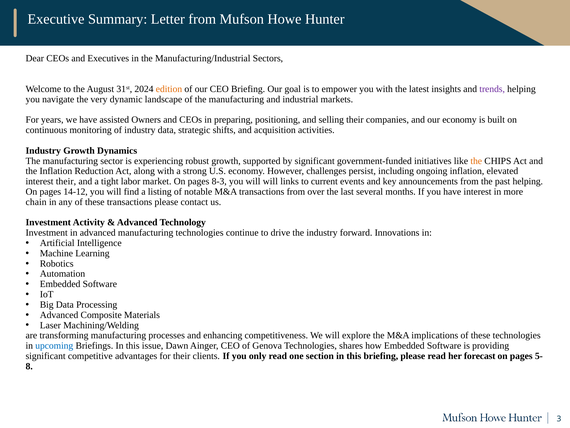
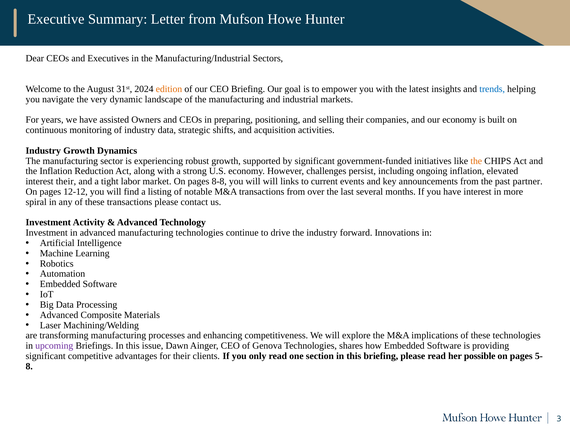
trends colour: purple -> blue
8-3: 8-3 -> 8-8
past helping: helping -> partner
14-12: 14-12 -> 12-12
chain: chain -> spiral
upcoming colour: blue -> purple
forecast: forecast -> possible
